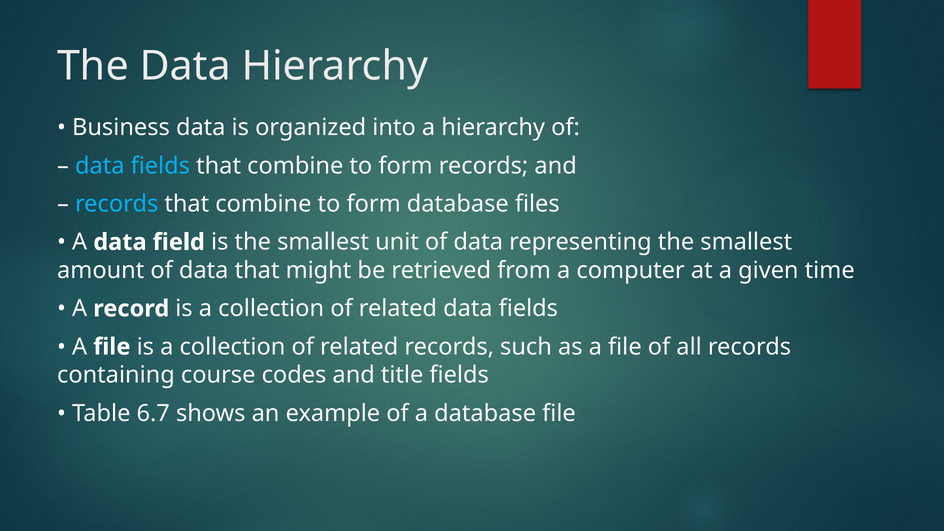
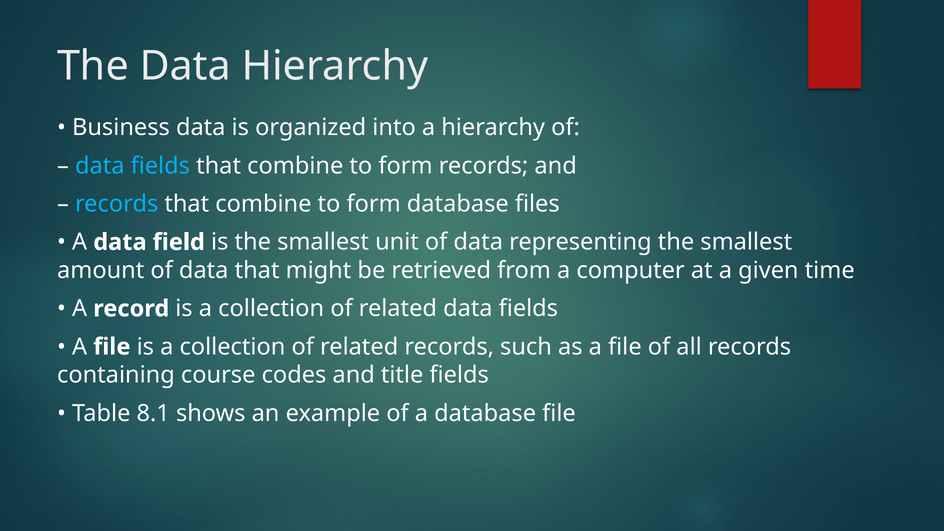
6.7: 6.7 -> 8.1
